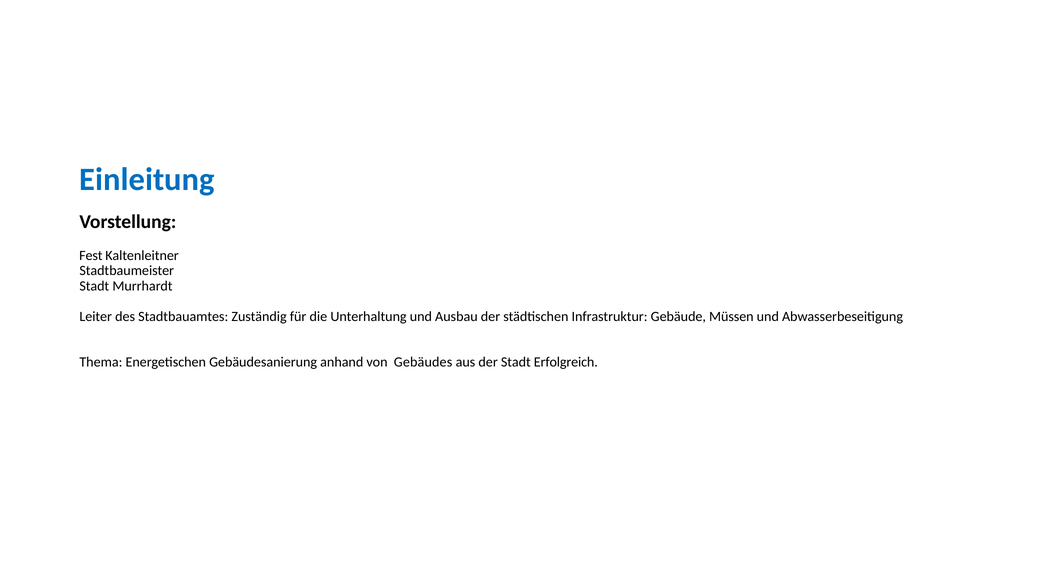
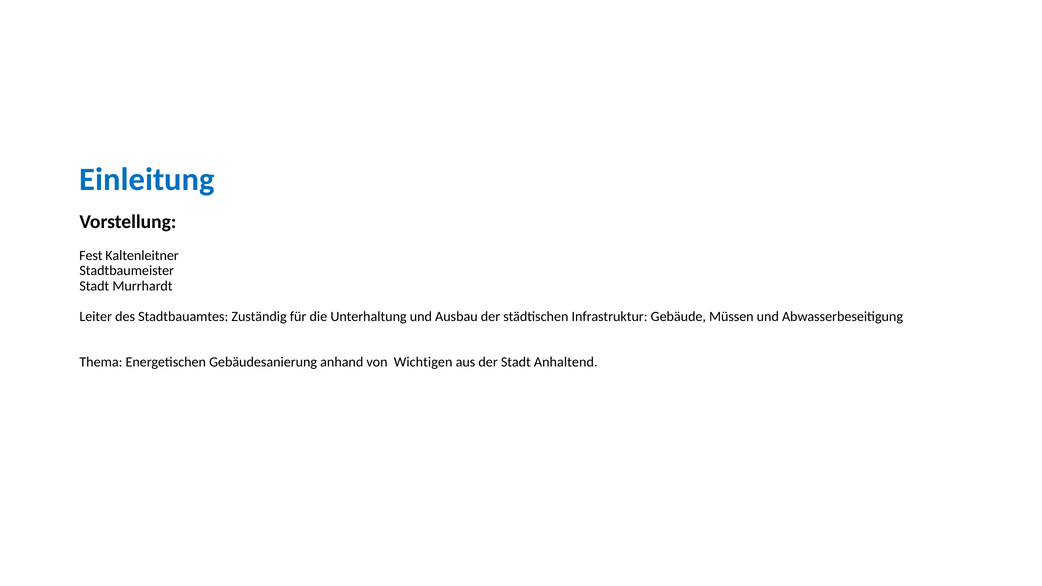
Gebäudes: Gebäudes -> Wichtigen
Erfolgreich: Erfolgreich -> Anhaltend
